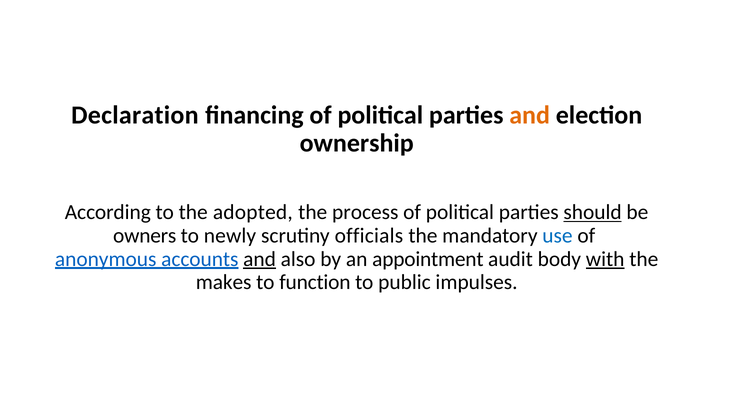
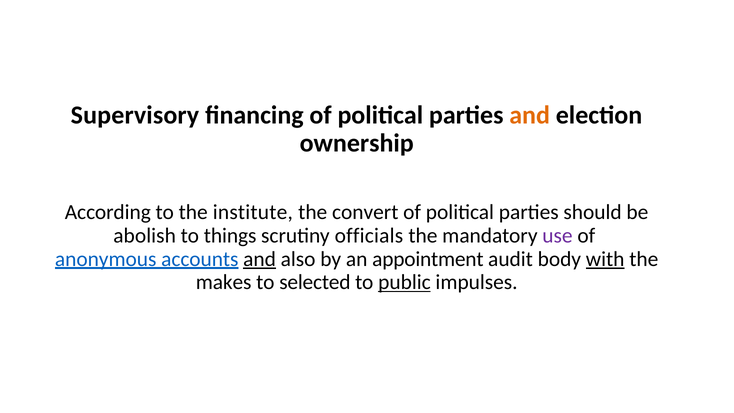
Declaration: Declaration -> Supervisory
adopted: adopted -> institute
process: process -> convert
should underline: present -> none
owners: owners -> abolish
newly: newly -> things
use colour: blue -> purple
function: function -> selected
public underline: none -> present
